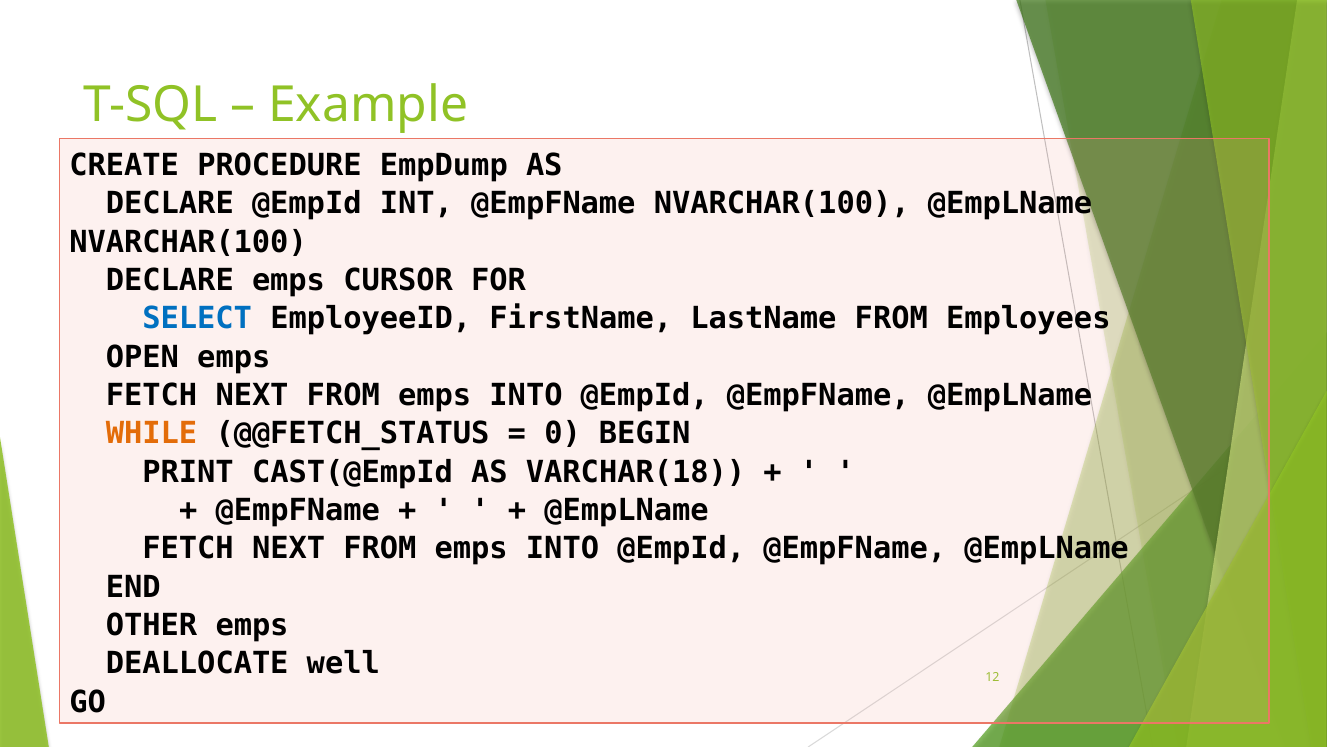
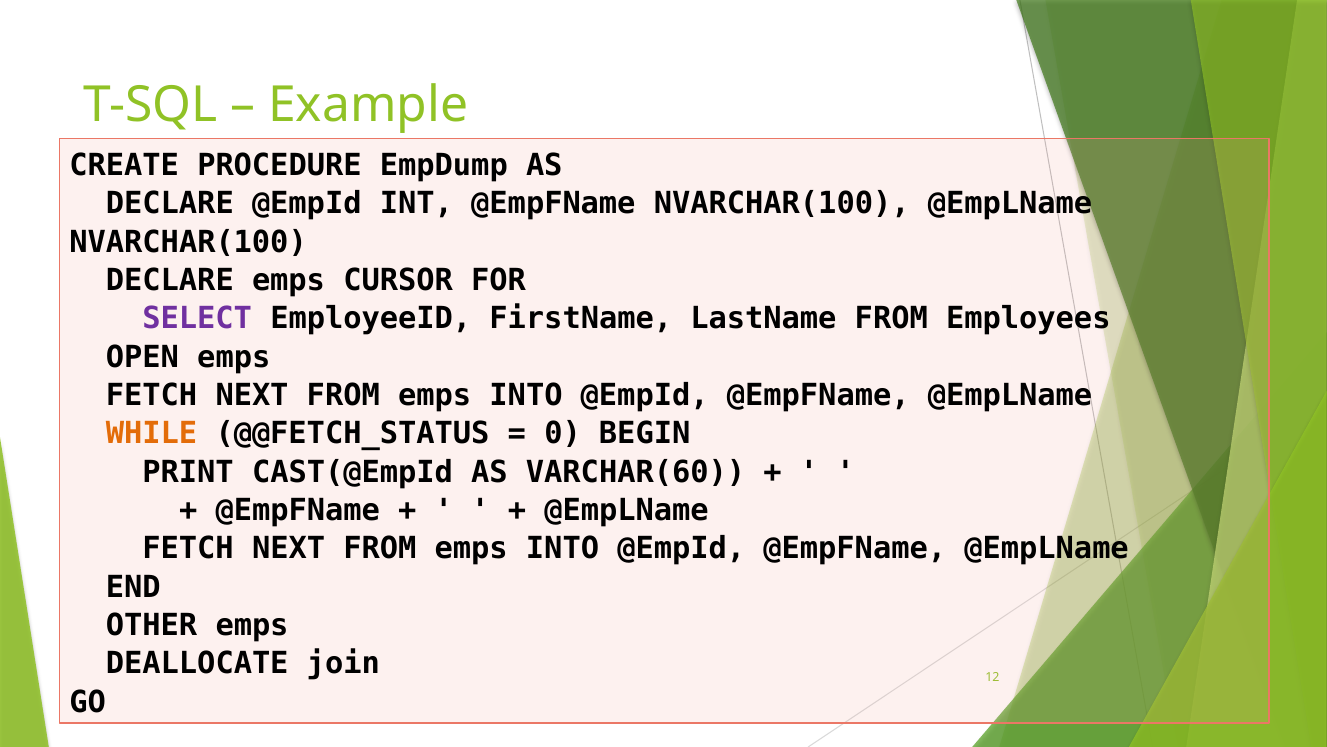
SELECT colour: blue -> purple
VARCHAR(18: VARCHAR(18 -> VARCHAR(60
well: well -> join
